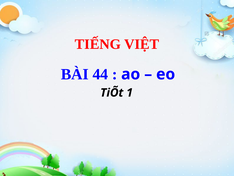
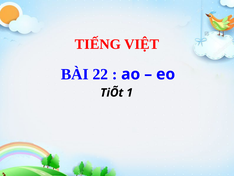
44: 44 -> 22
